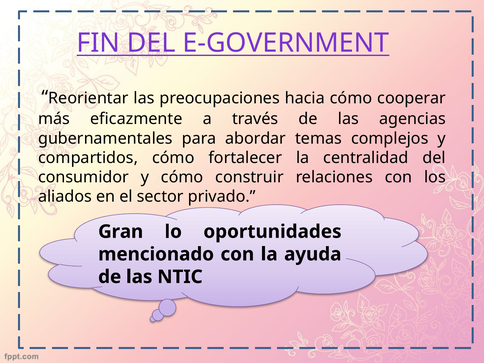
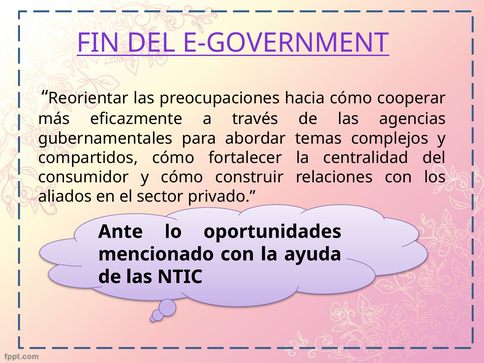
Gran: Gran -> Ante
